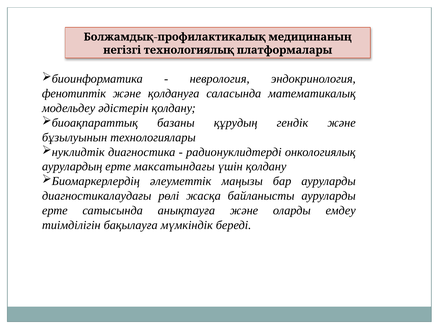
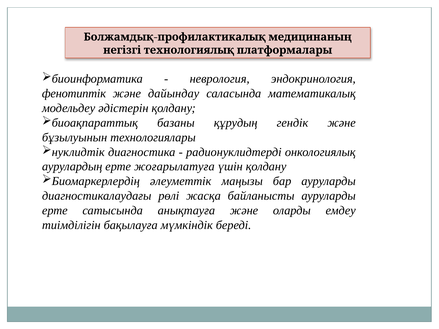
қолдануға: қолдануға -> дайындау
максатындағы: максатындағы -> жоғарылатуға
